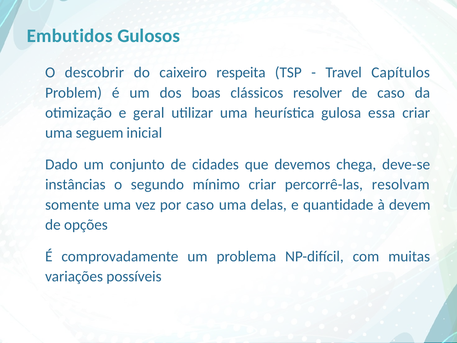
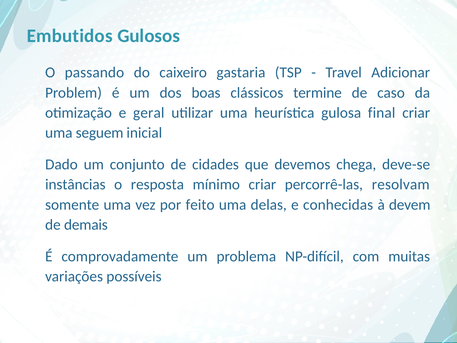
descobrir: descobrir -> passando
respeita: respeita -> gastaria
Capítulos: Capítulos -> Adicionar
resolver: resolver -> termine
essa: essa -> final
segundo: segundo -> resposta
por caso: caso -> feito
quantidade: quantidade -> conhecidas
opções: opções -> demais
